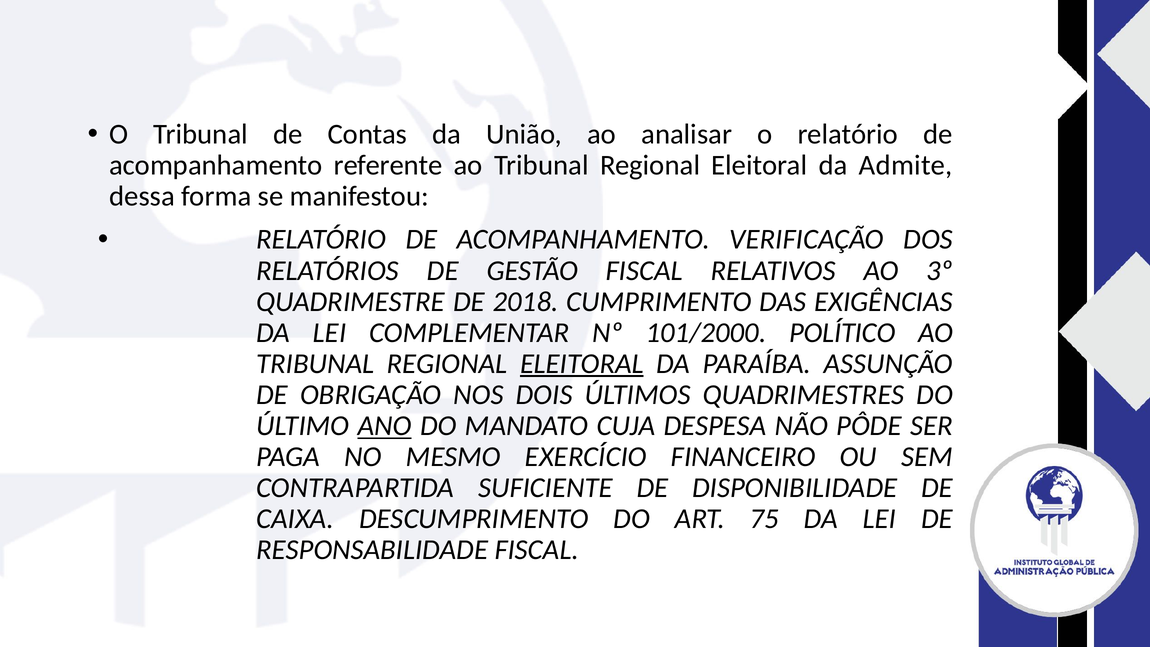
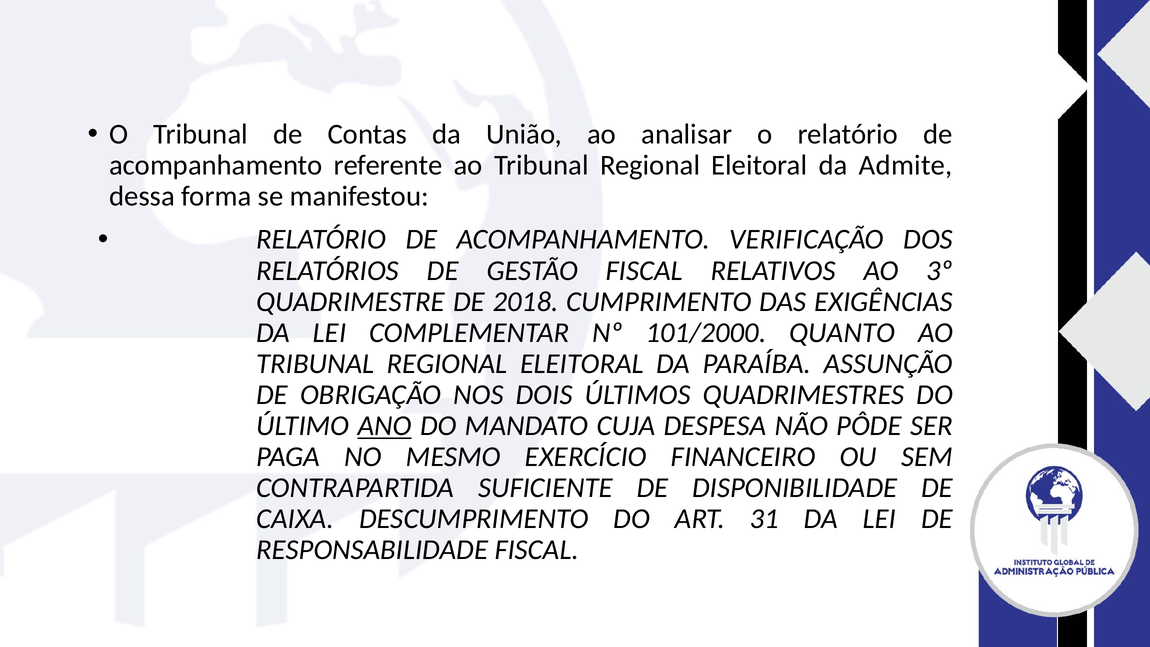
POLÍTICO: POLÍTICO -> QUANTO
ELEITORAL at (582, 364) underline: present -> none
75: 75 -> 31
